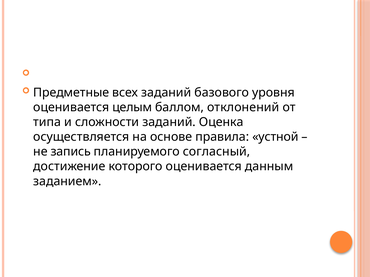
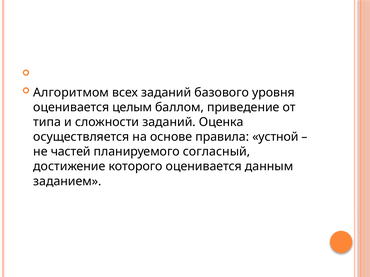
Предметные: Предметные -> Алгоритмом
отклонений: отклонений -> приведение
запись: запись -> частей
